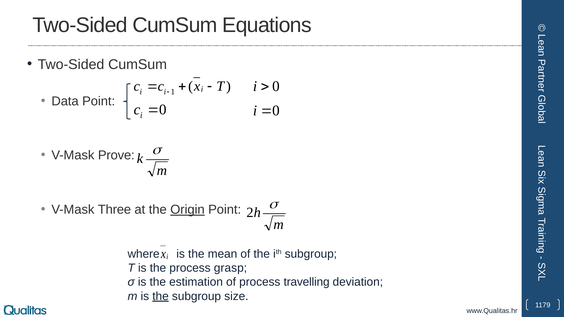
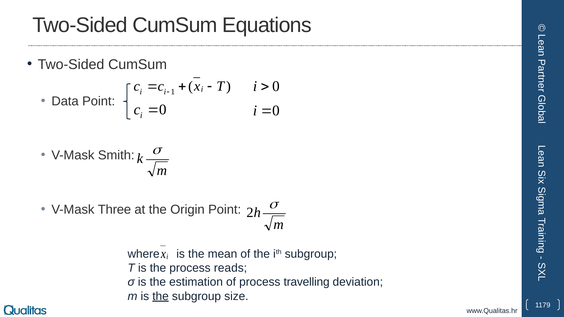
Prove: Prove -> Smith
Origin underline: present -> none
grasp: grasp -> reads
